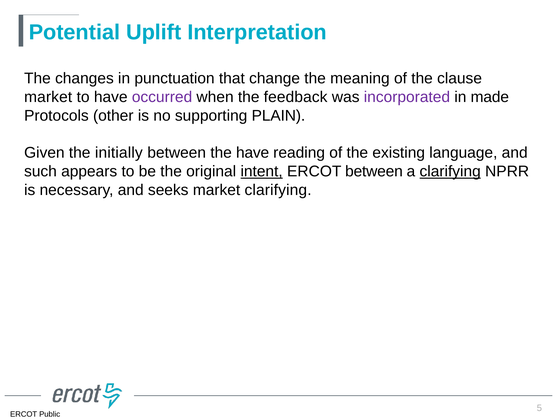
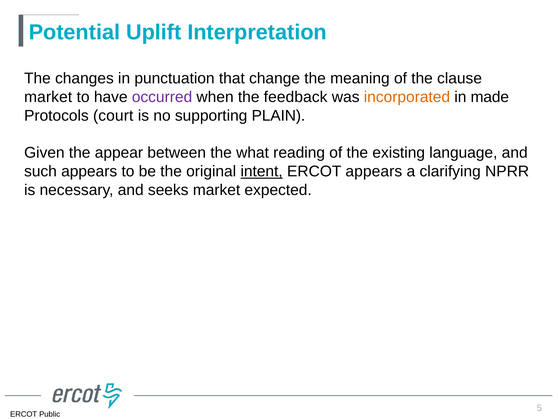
incorporated colour: purple -> orange
other: other -> court
initially: initially -> appear
the have: have -> what
ERCOT between: between -> appears
clarifying at (450, 171) underline: present -> none
market clarifying: clarifying -> expected
